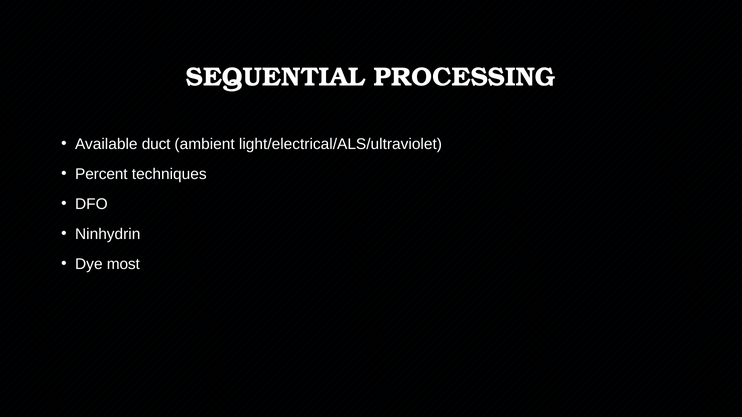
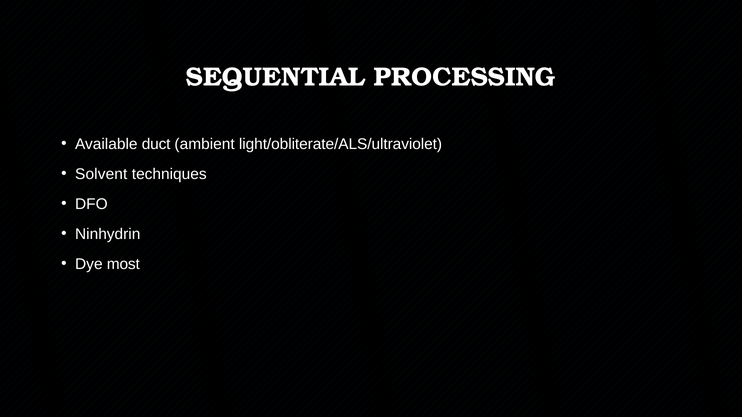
light/electrical/ALS/ultraviolet: light/electrical/ALS/ultraviolet -> light/obliterate/ALS/ultraviolet
Percent: Percent -> Solvent
